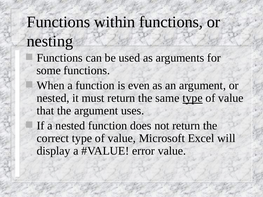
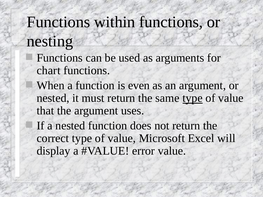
some: some -> chart
